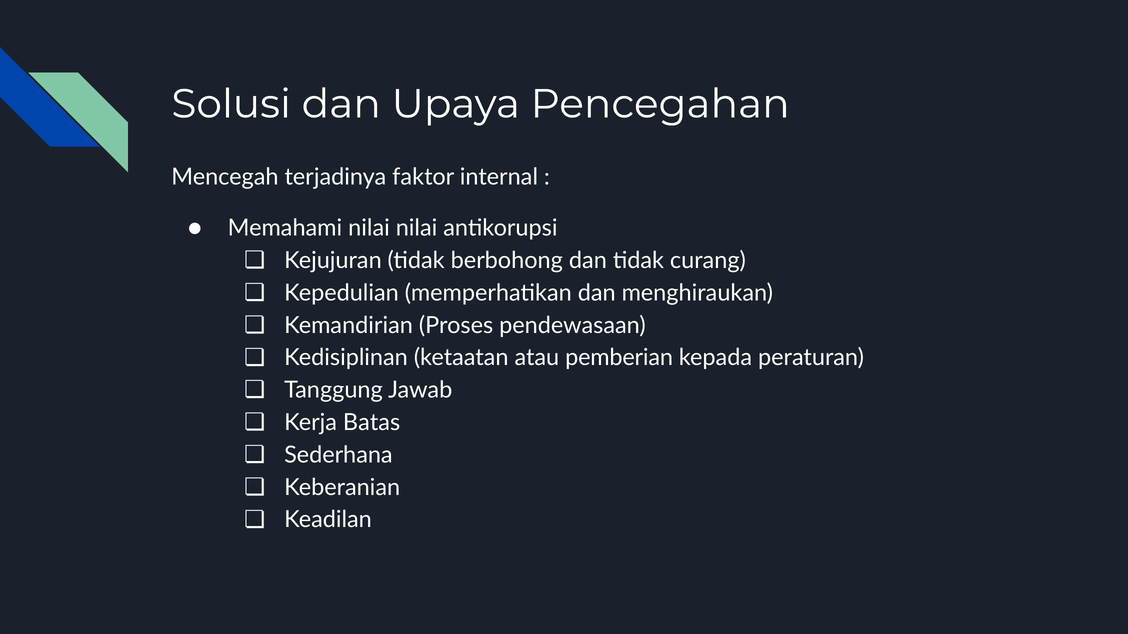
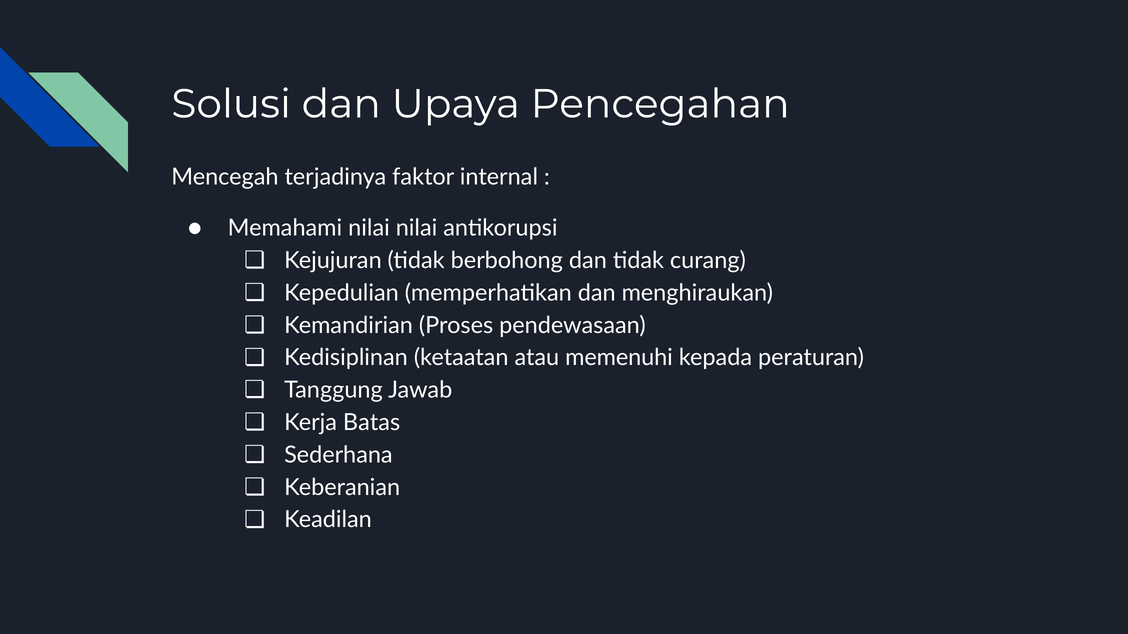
pemberian: pemberian -> memenuhi
